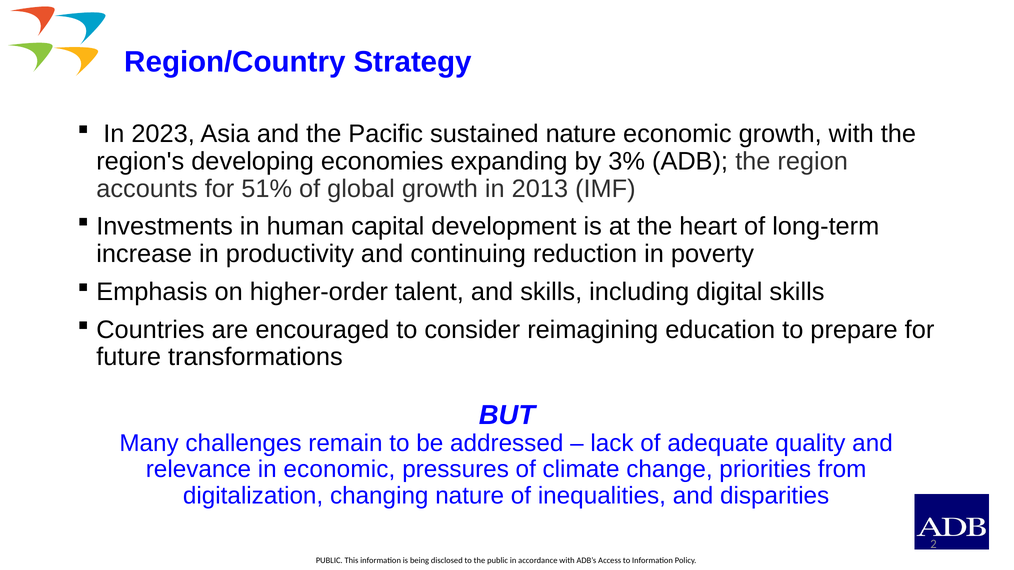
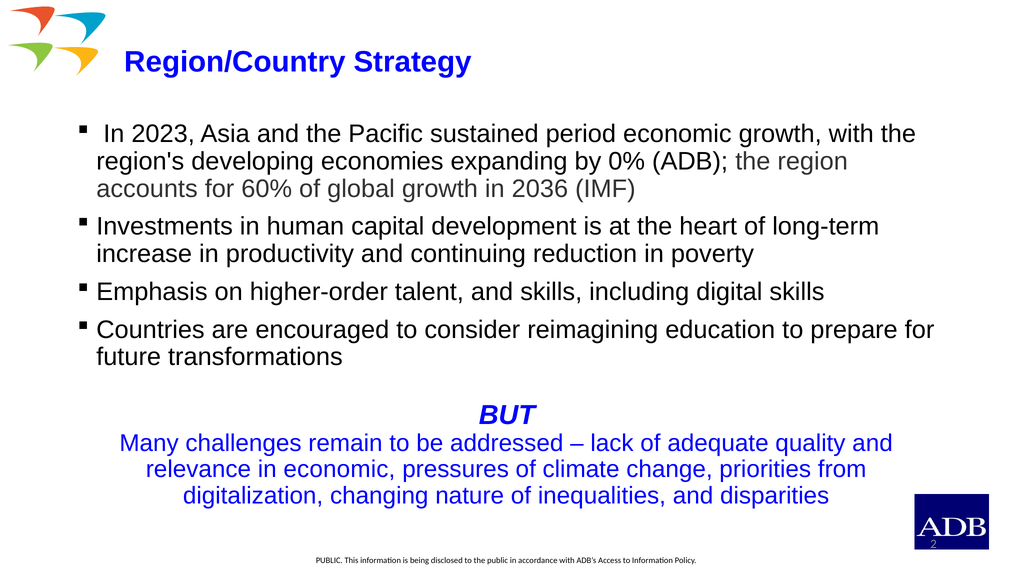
sustained nature: nature -> period
3%: 3% -> 0%
51%: 51% -> 60%
2013: 2013 -> 2036
